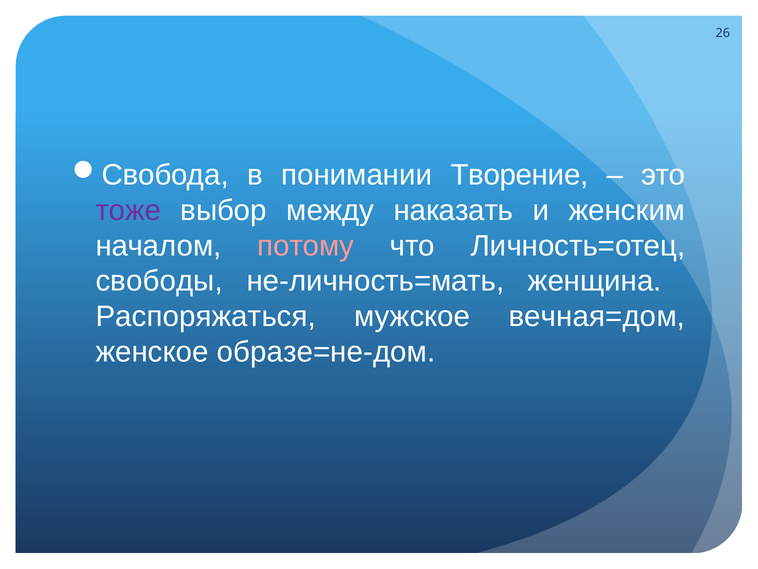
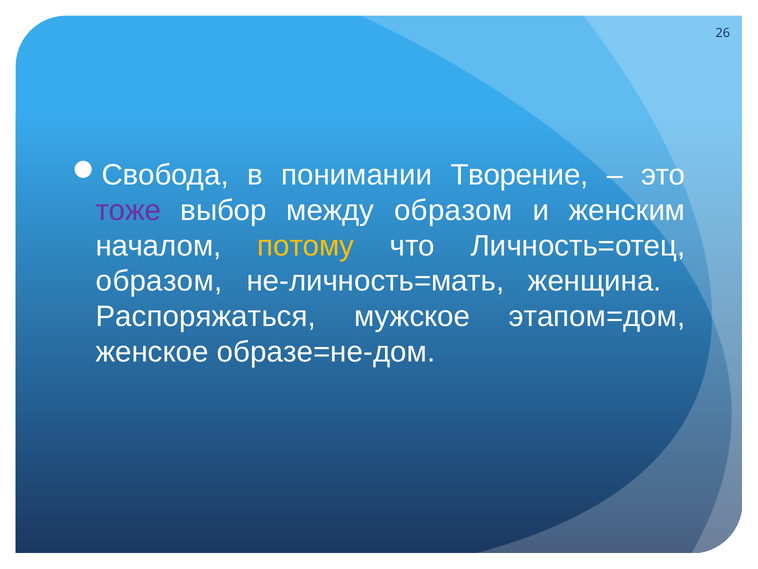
между наказать: наказать -> образом
потому colour: pink -> yellow
свободы at (159, 281): свободы -> образом
вечная=дом: вечная=дом -> этапом=дом
